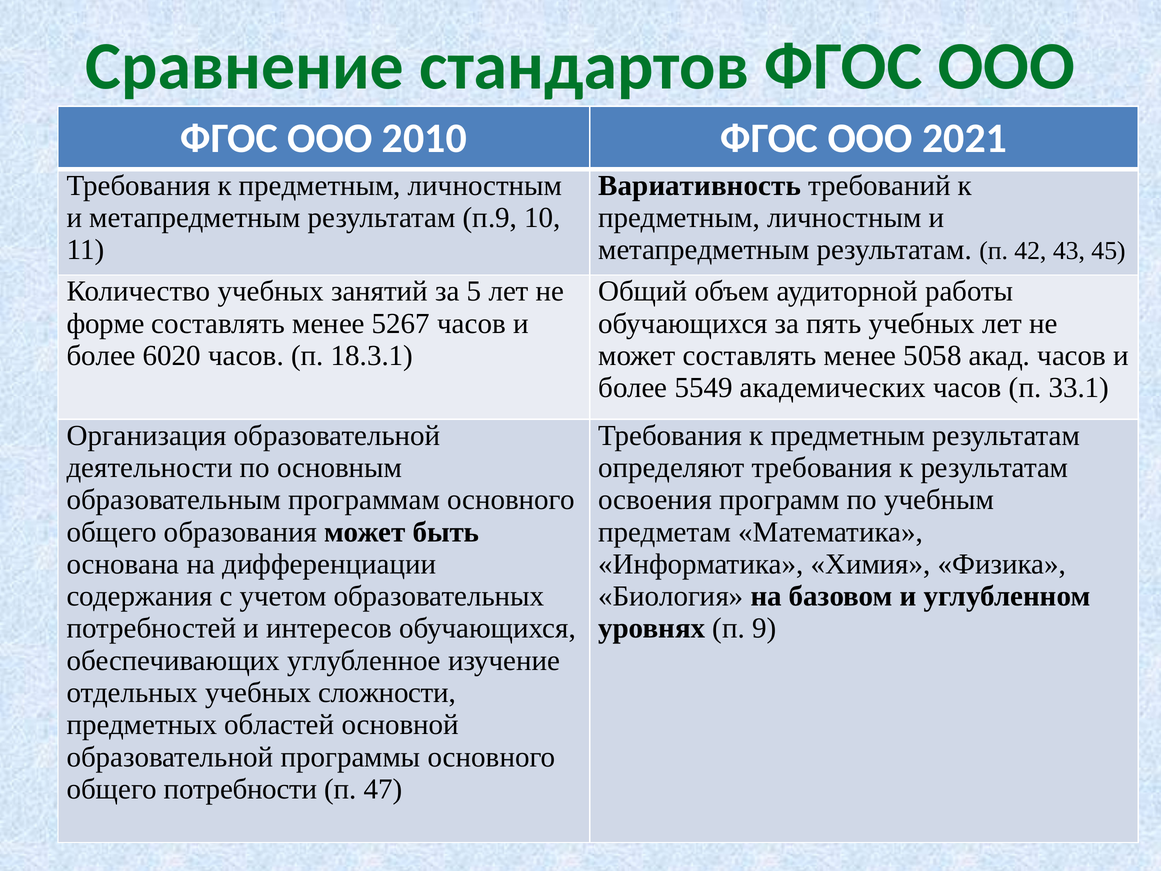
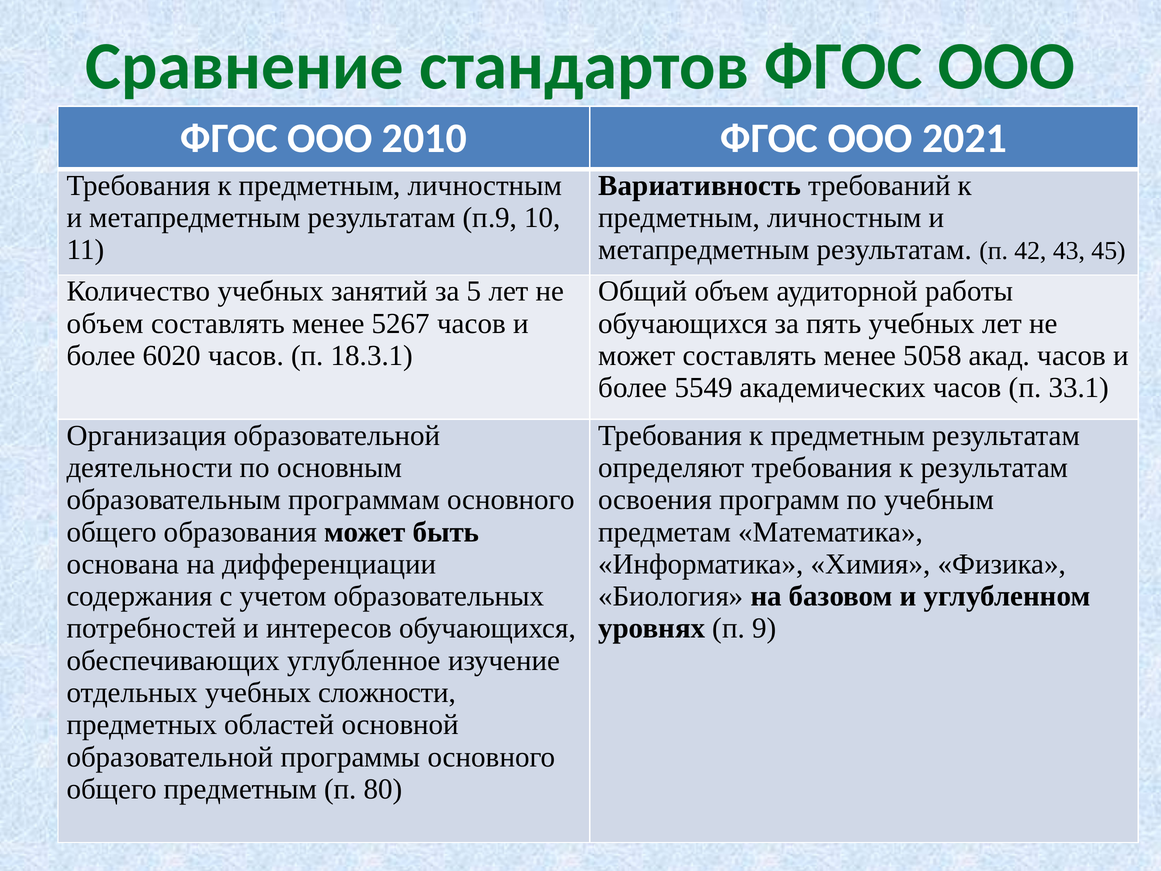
форме at (106, 323): форме -> объем
общего потребности: потребности -> предметным
47: 47 -> 80
